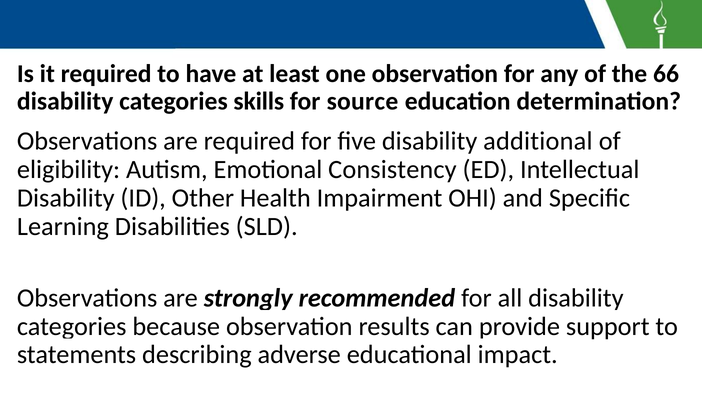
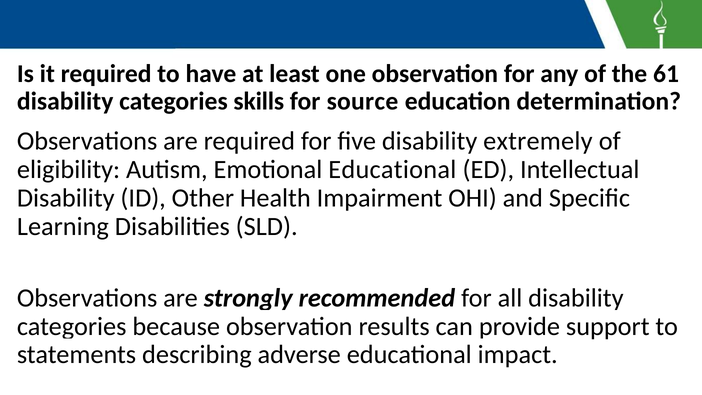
66: 66 -> 61
additional: additional -> extremely
Emotional Consistency: Consistency -> Educational
